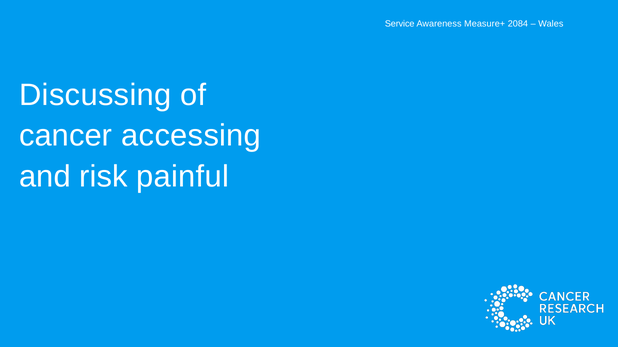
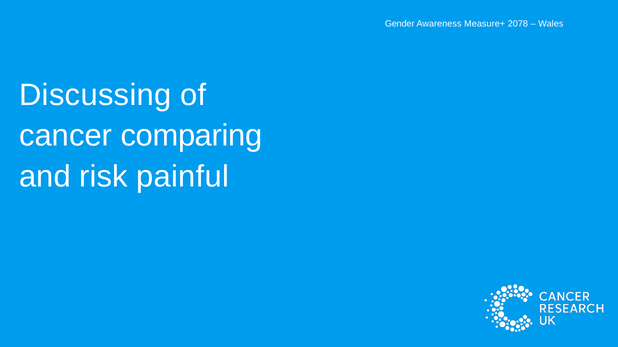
Service: Service -> Gender
2084: 2084 -> 2078
accessing: accessing -> comparing
